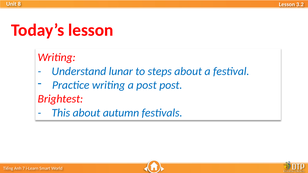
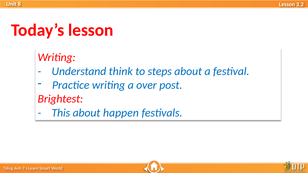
lunar: lunar -> think
a post: post -> over
autumn: autumn -> happen
